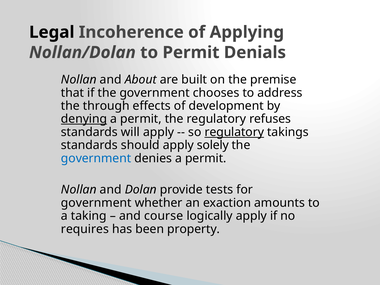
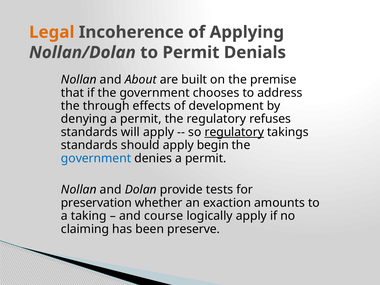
Legal colour: black -> orange
denying underline: present -> none
solely: solely -> begin
government at (96, 203): government -> preservation
requires: requires -> claiming
property: property -> preserve
